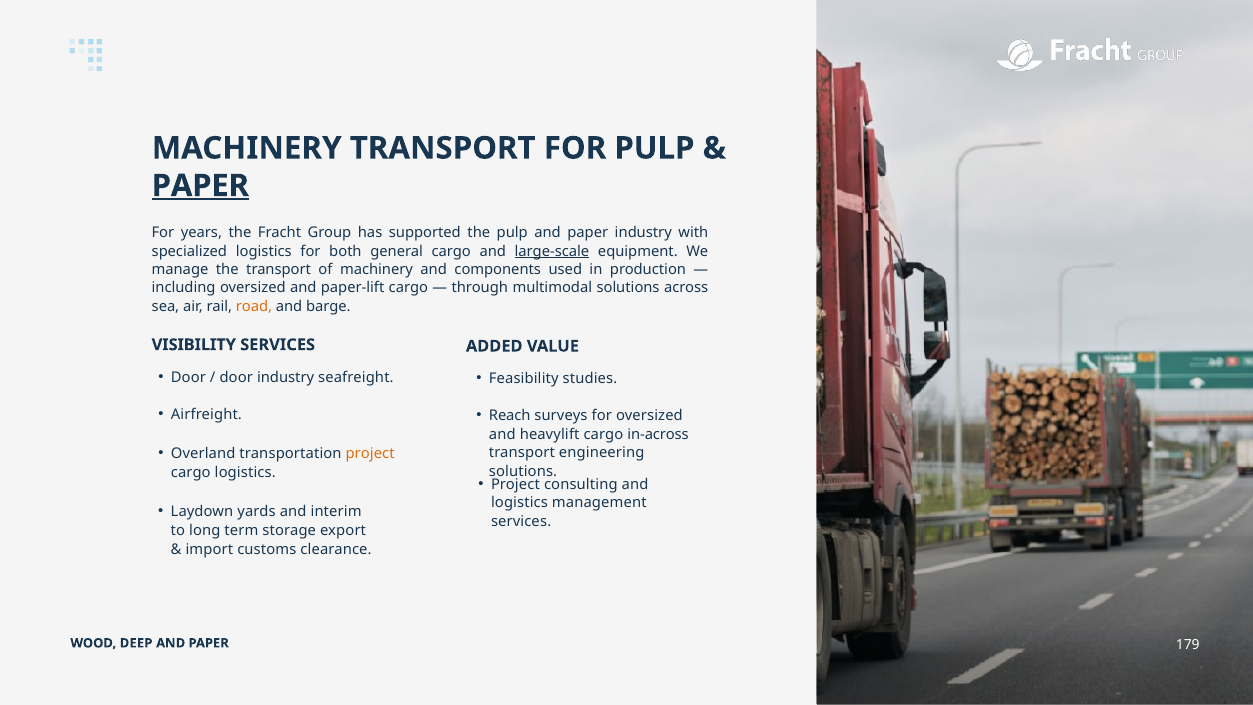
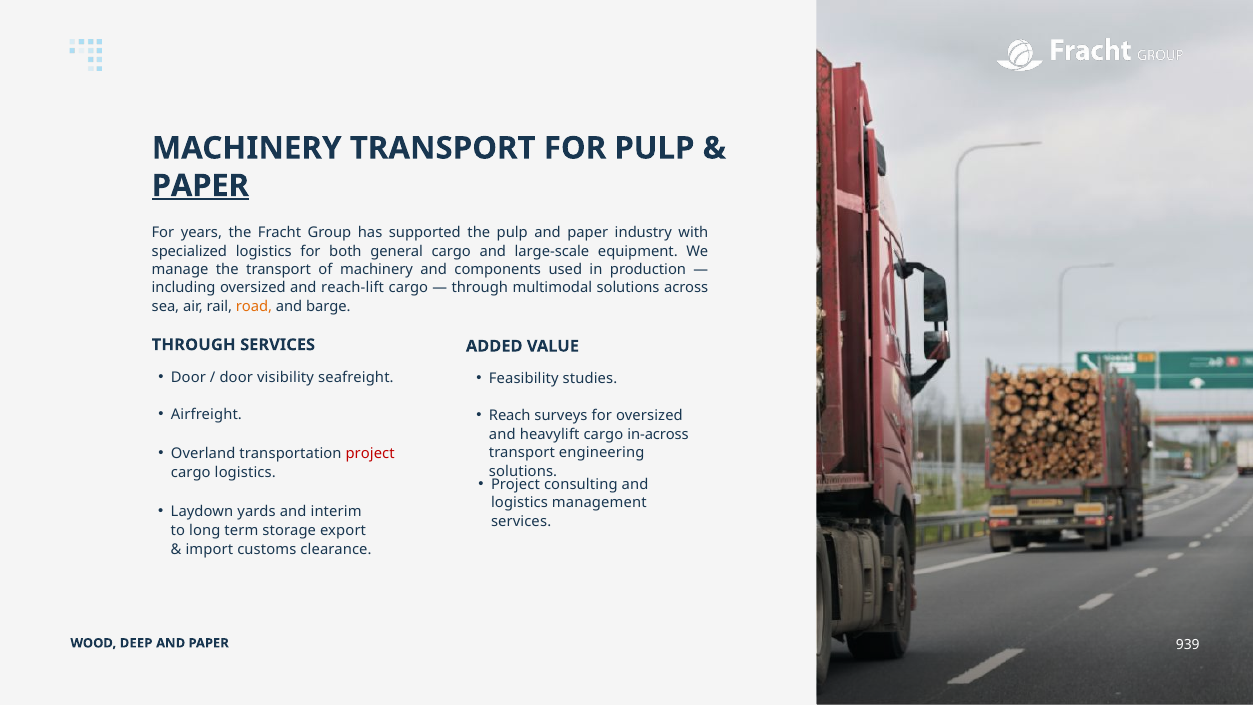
large-scale underline: present -> none
paper-lift: paper-lift -> reach-lift
VISIBILITY at (194, 345): VISIBILITY -> THROUGH
door industry: industry -> visibility
project at (370, 454) colour: orange -> red
179: 179 -> 939
